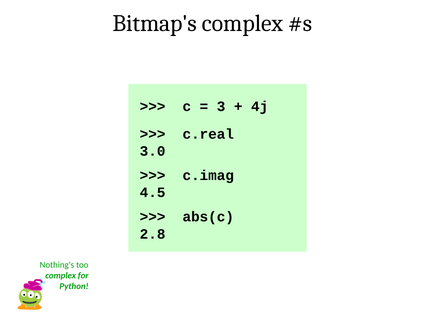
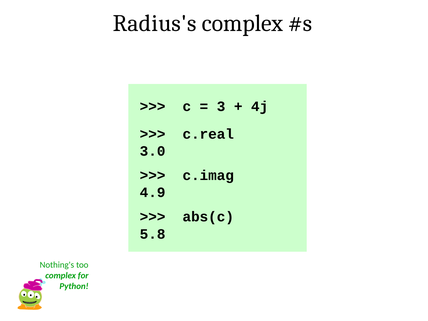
Bitmap's: Bitmap's -> Radius's
4.5: 4.5 -> 4.9
2.8: 2.8 -> 5.8
